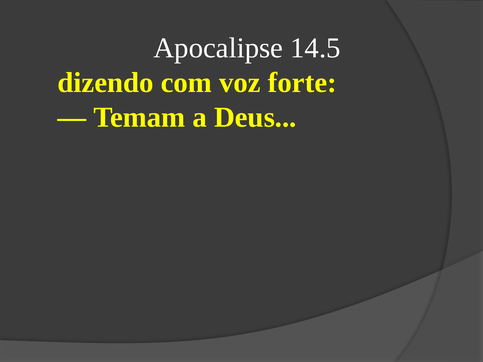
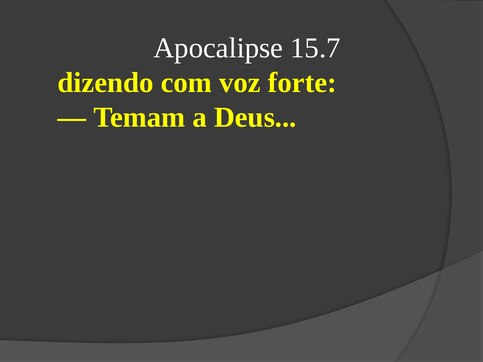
14.5: 14.5 -> 15.7
